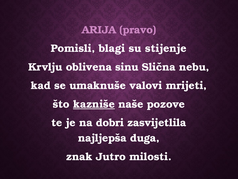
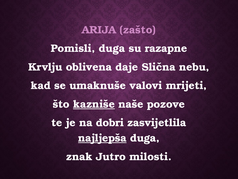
pravo: pravo -> zašto
Pomisli blagi: blagi -> duga
stijenje: stijenje -> razapne
sinu: sinu -> daje
najljepša underline: none -> present
